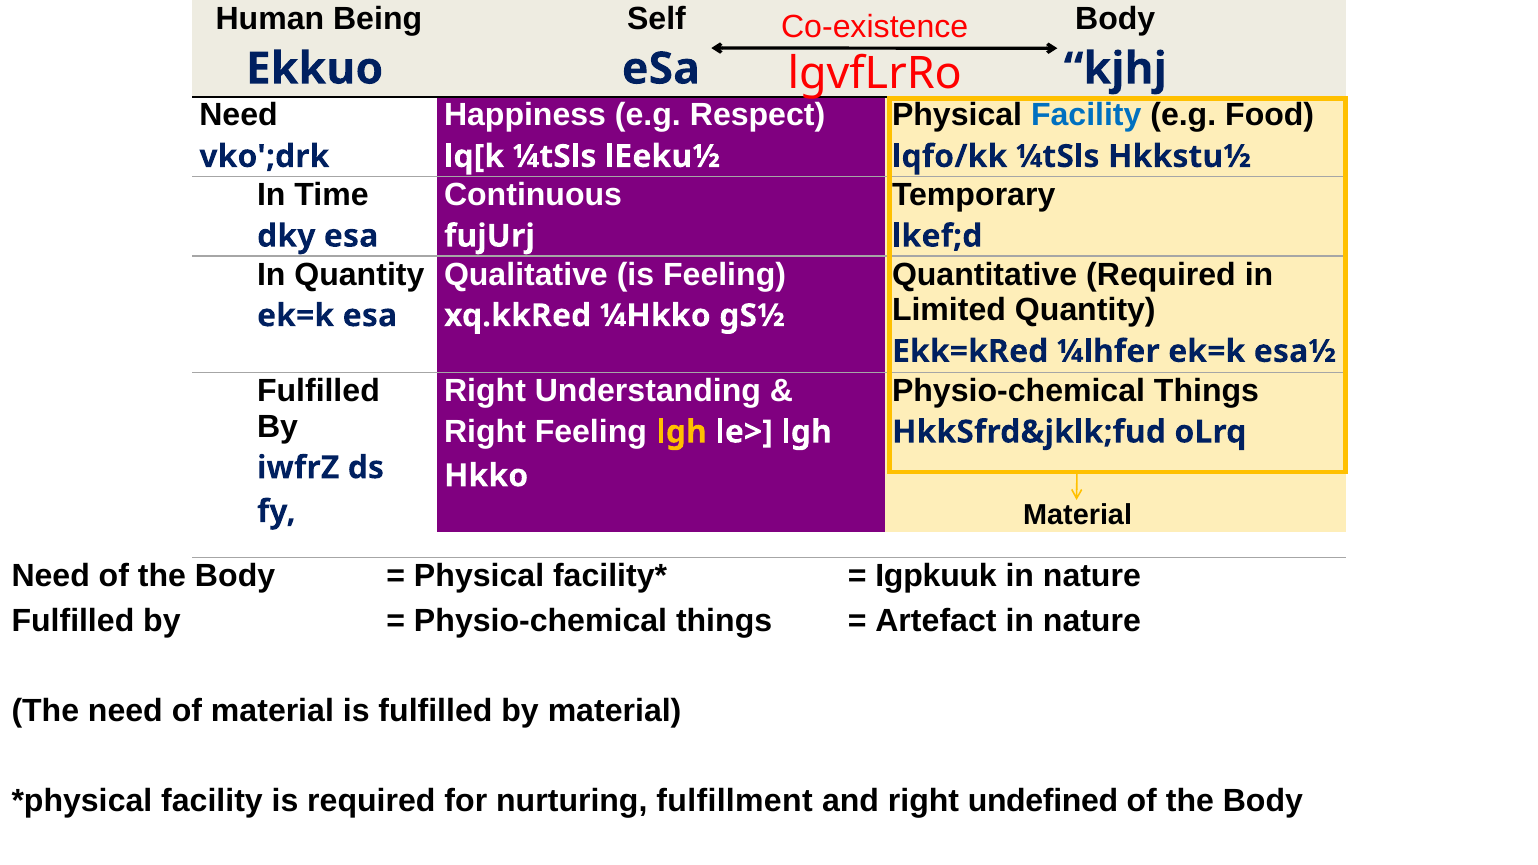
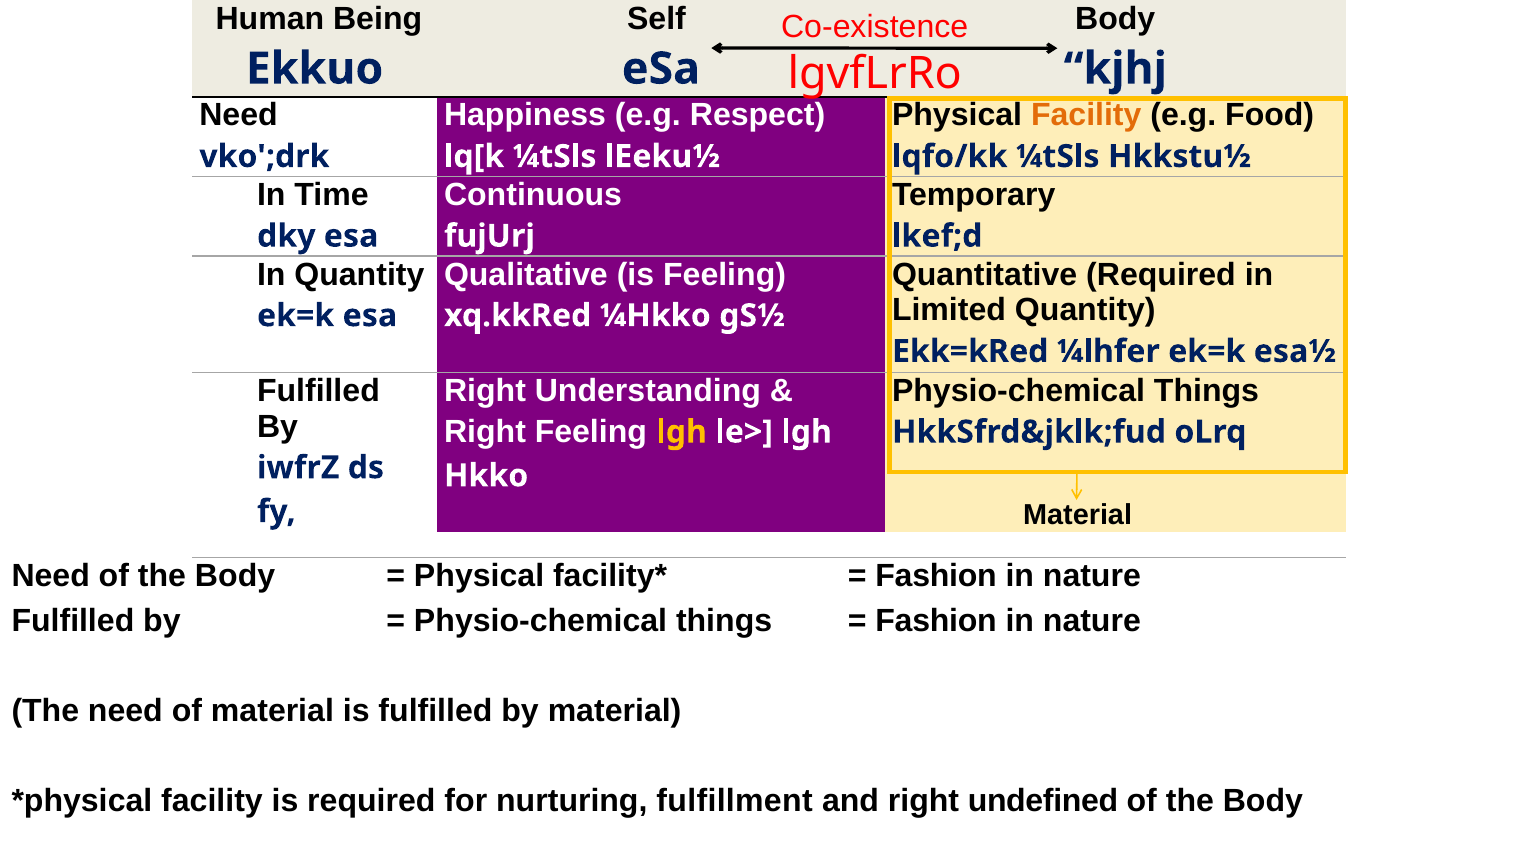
Facility at (1086, 115) colour: blue -> orange
Igpkuuk at (936, 576): Igpkuuk -> Fashion
Artefact at (936, 621): Artefact -> Fashion
